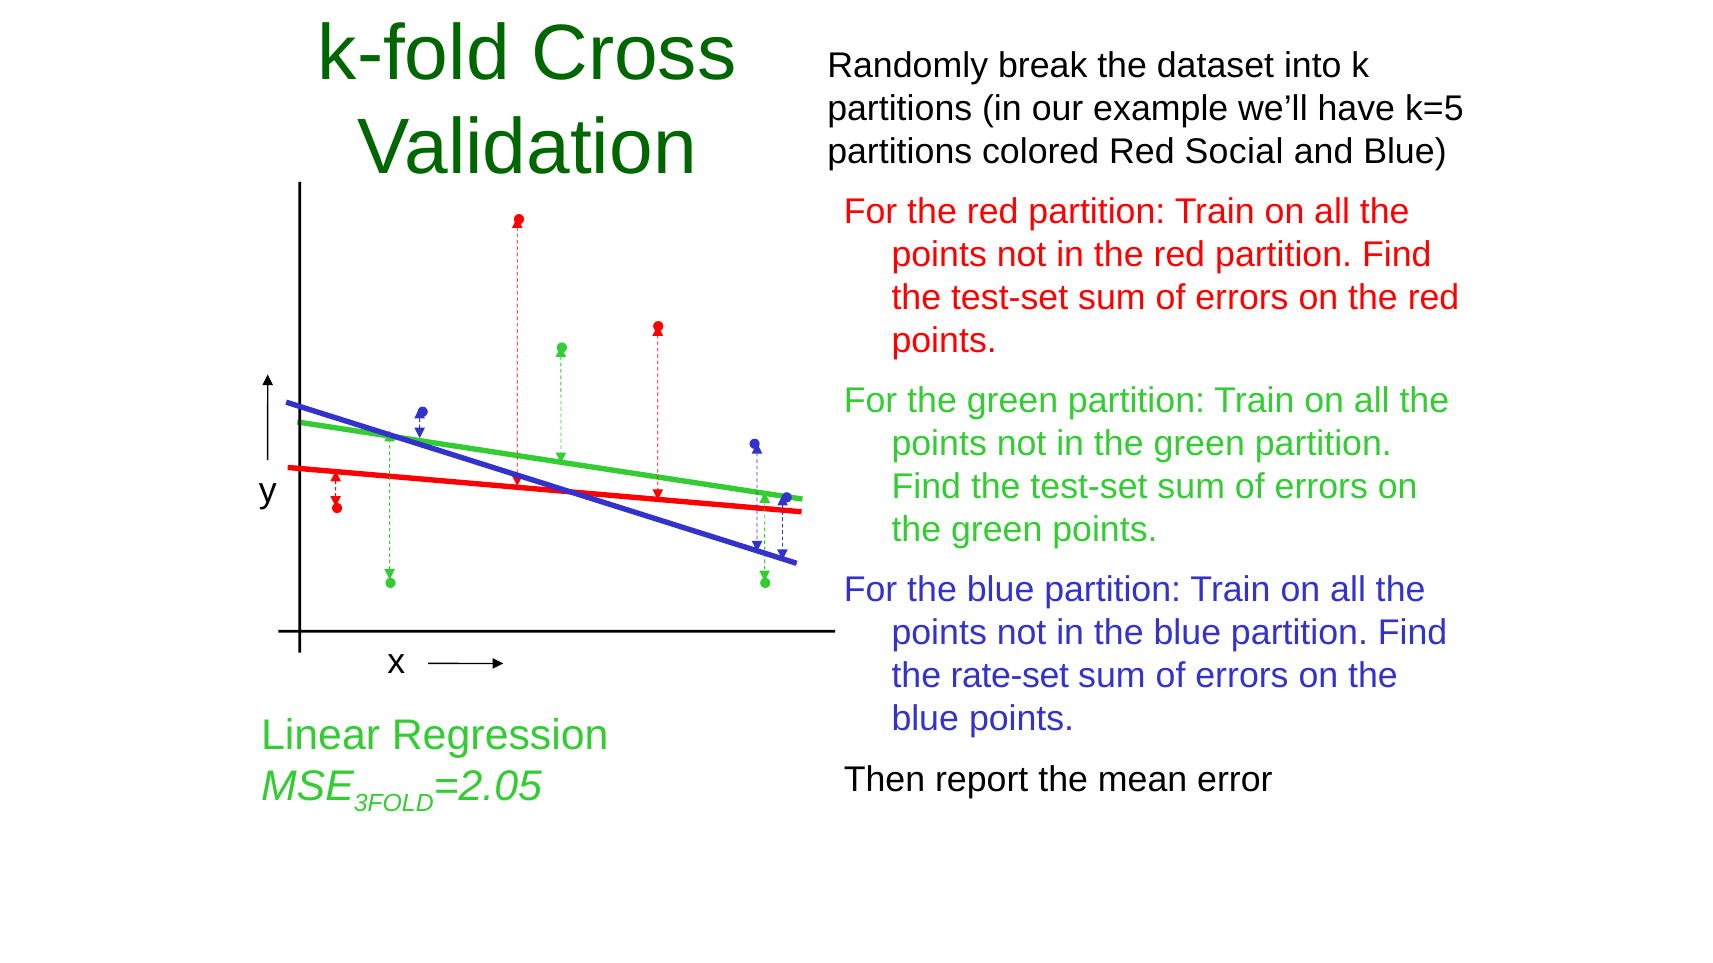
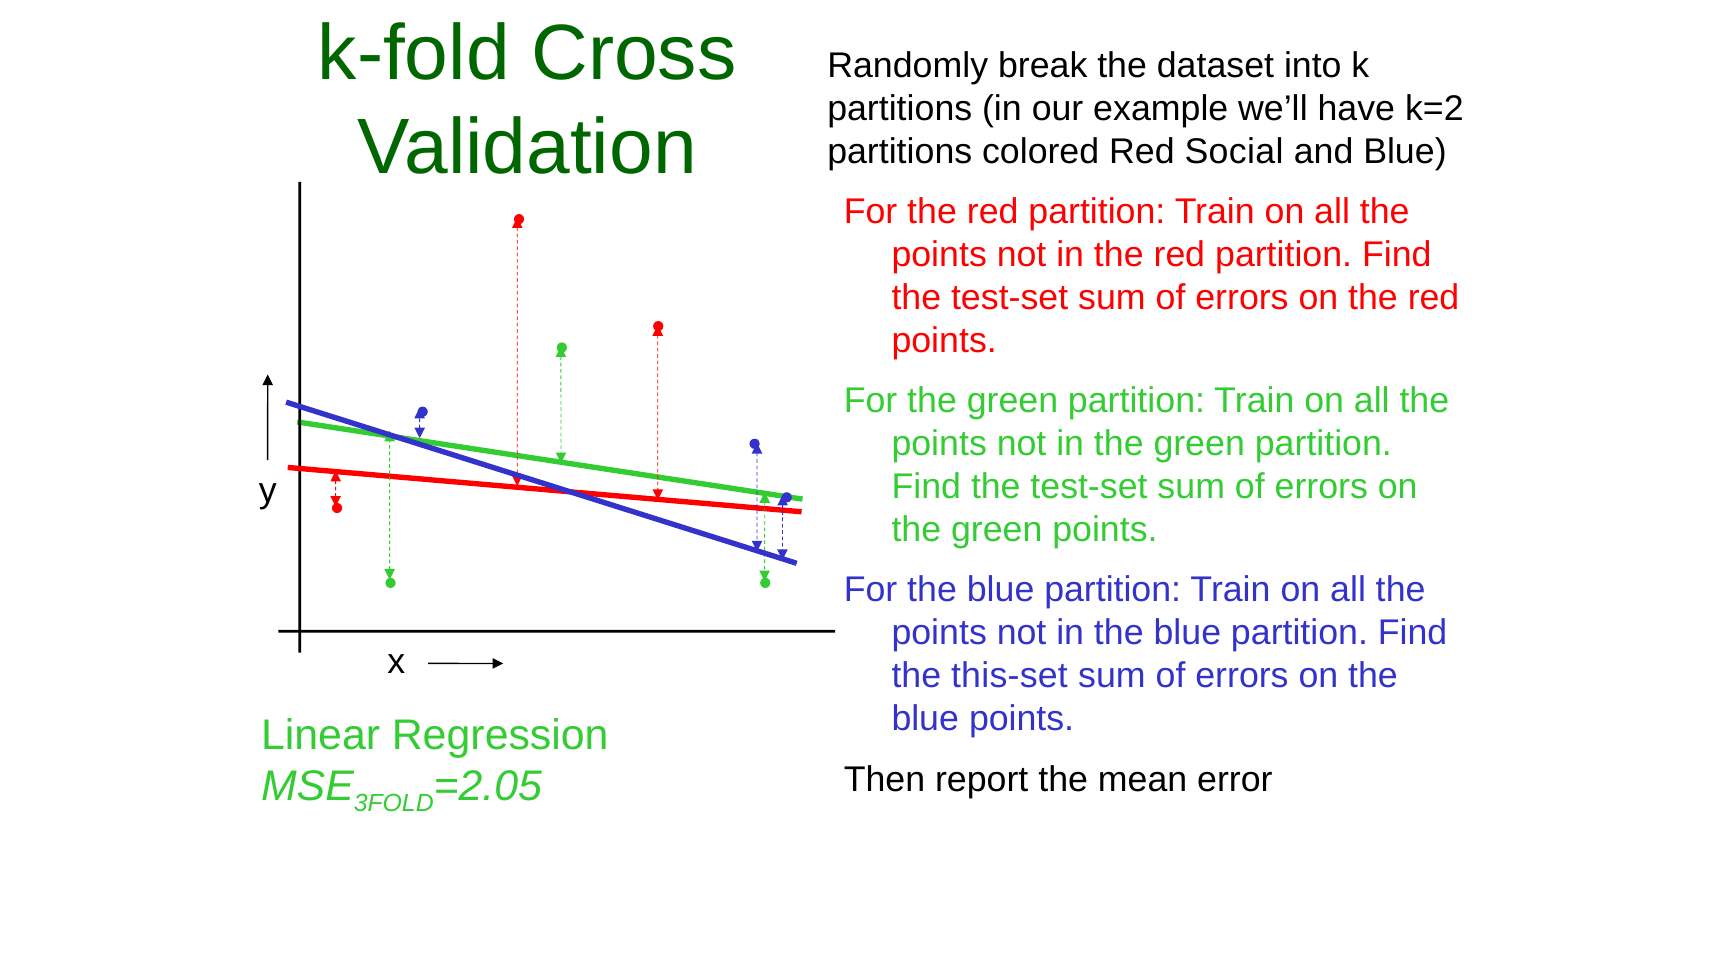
k=5: k=5 -> k=2
rate-set: rate-set -> this-set
